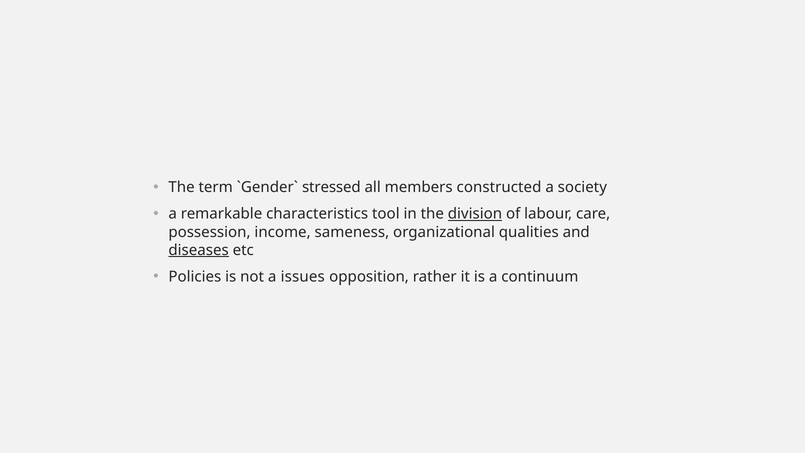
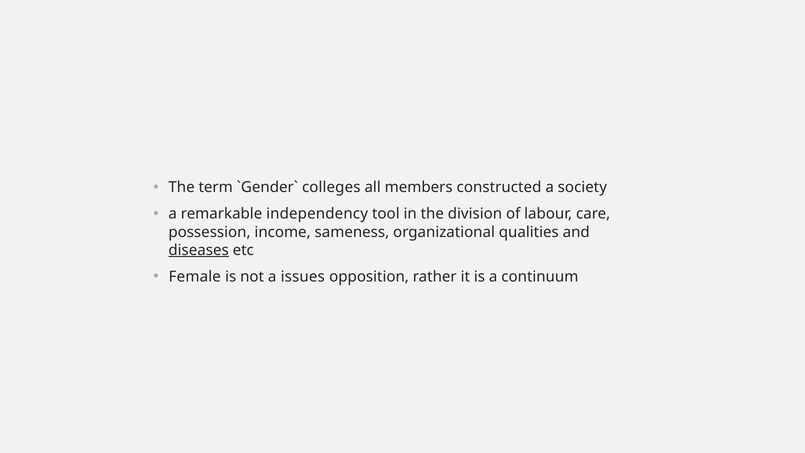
stressed: stressed -> colleges
characteristics: characteristics -> independency
division underline: present -> none
Policies: Policies -> Female
